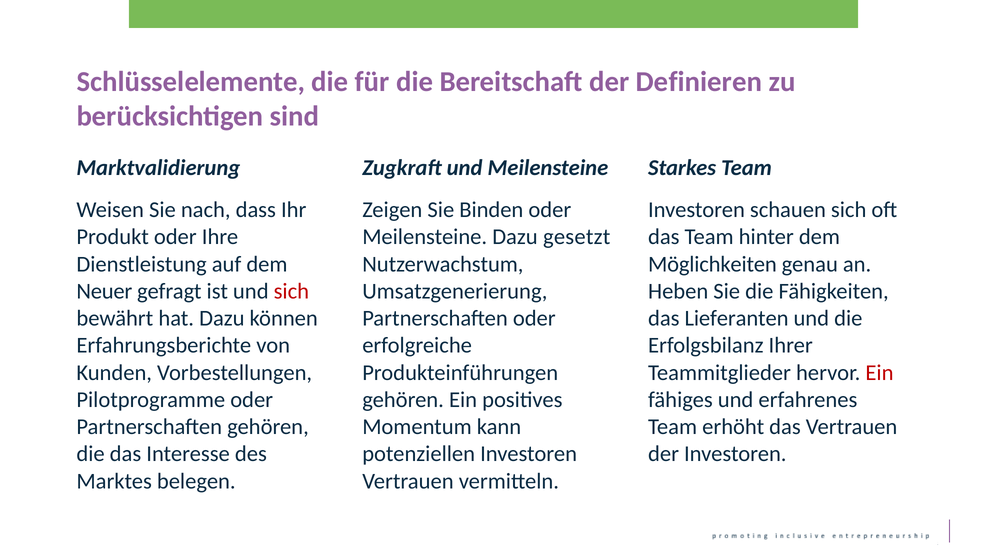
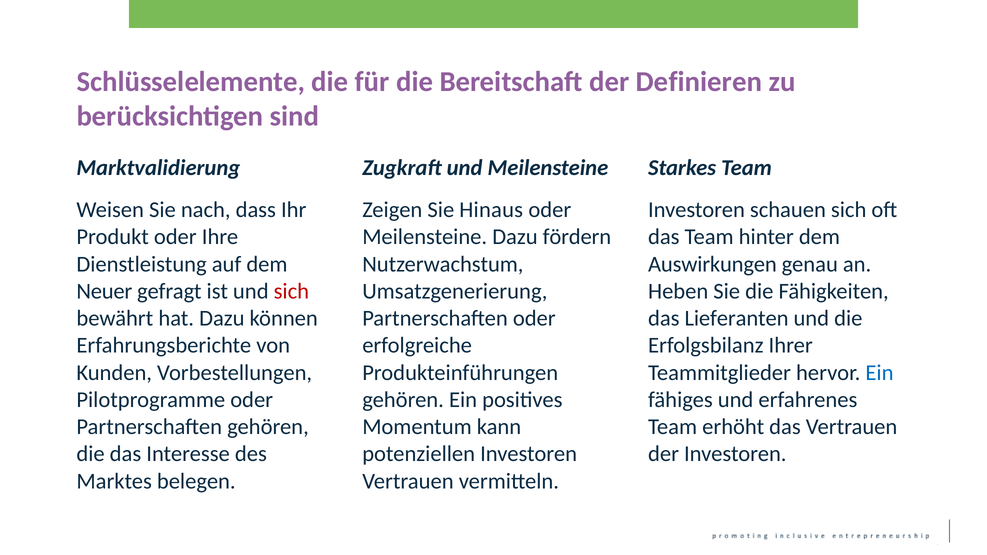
Binden: Binden -> Hinaus
gesetzt: gesetzt -> fördern
Möglichkeiten: Möglichkeiten -> Auswirkungen
Ein at (879, 373) colour: red -> blue
